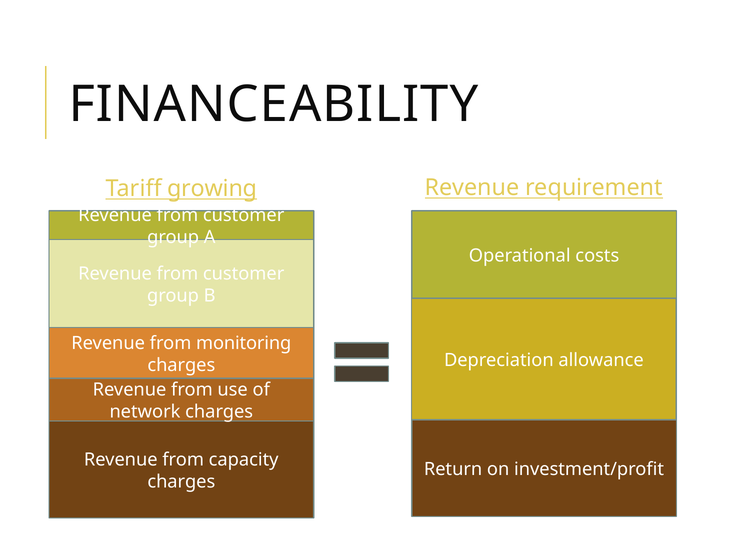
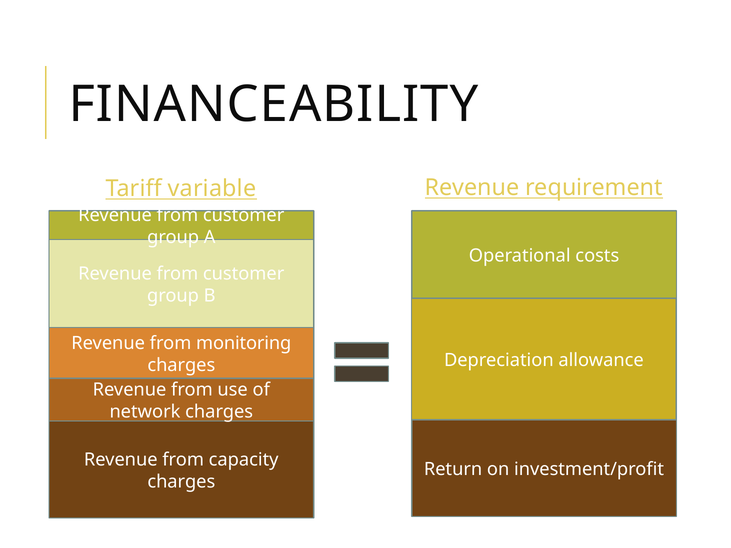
growing: growing -> variable
